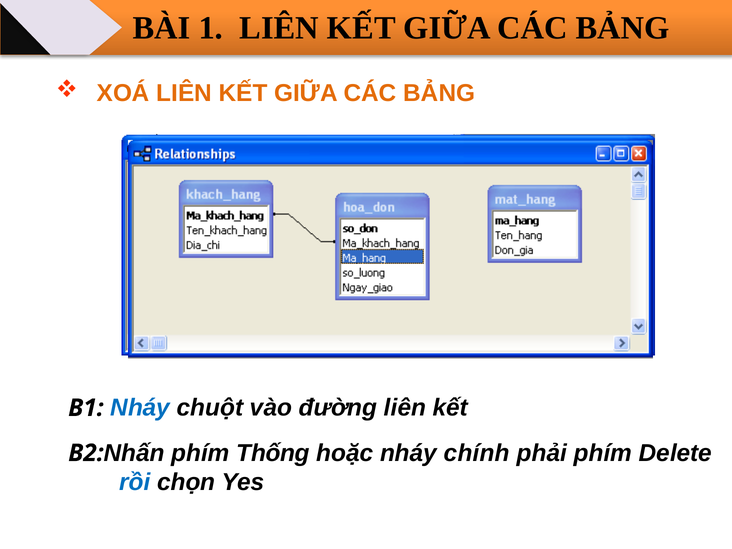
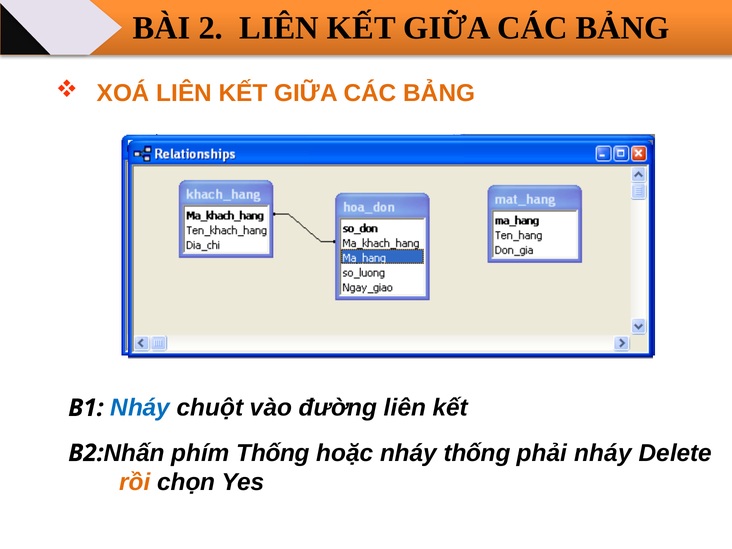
1: 1 -> 2
nháy chính: chính -> thống
phải phím: phím -> nháy
rồi colour: blue -> orange
